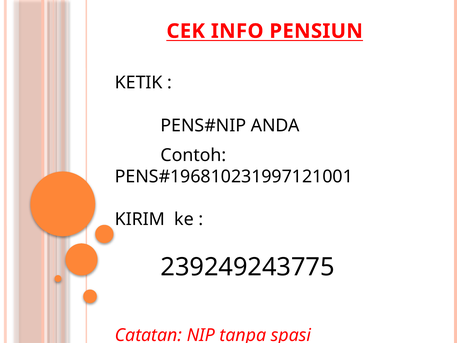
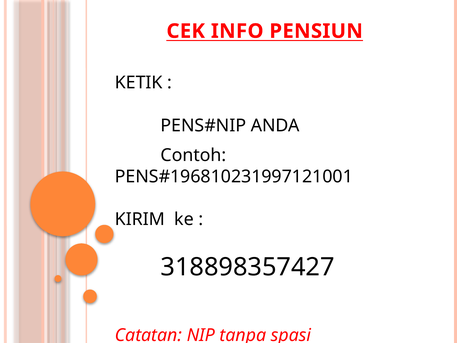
239249243775: 239249243775 -> 318898357427
